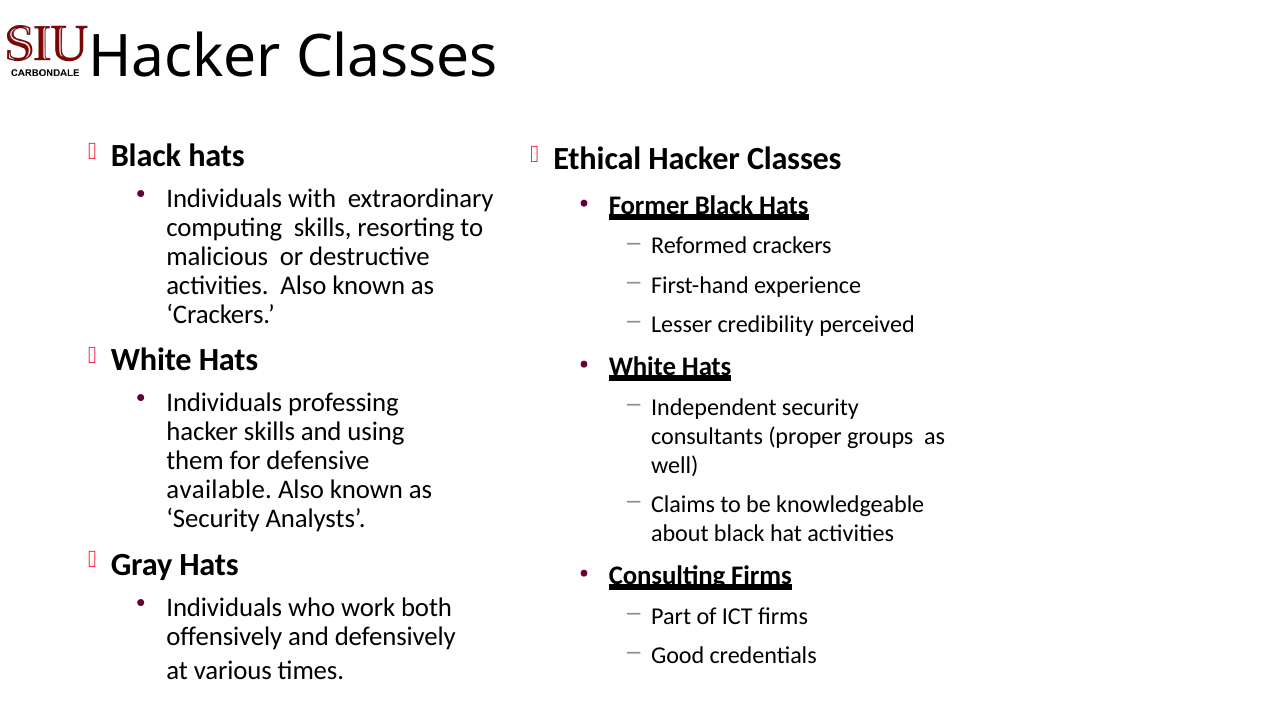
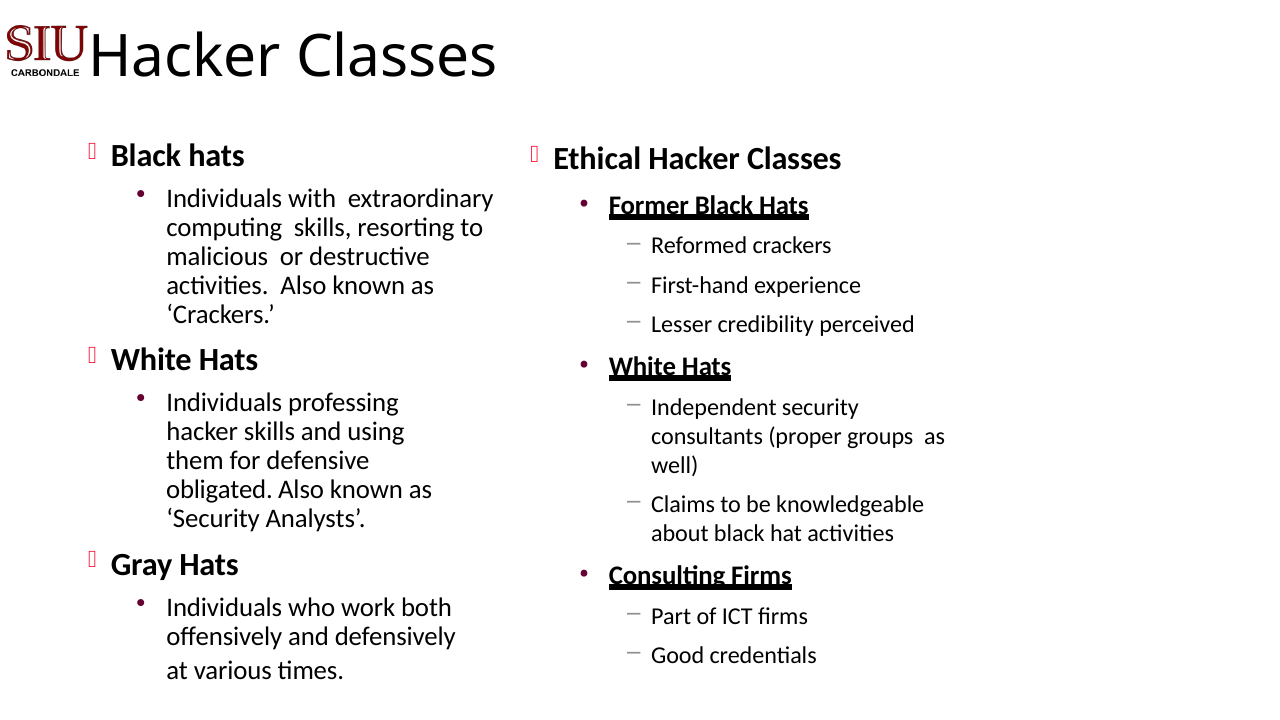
available: available -> obligated
